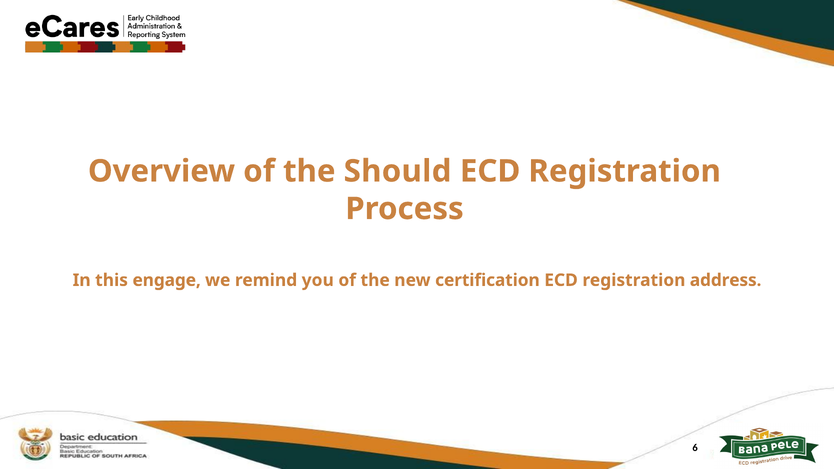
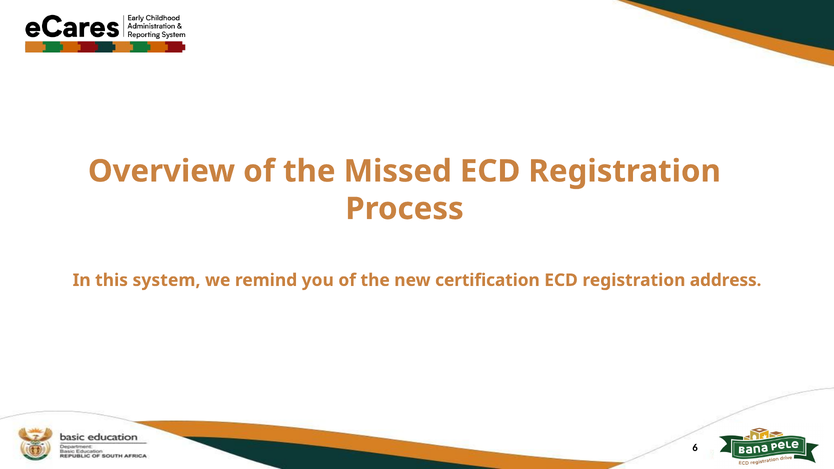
Should: Should -> Missed
engage: engage -> system
